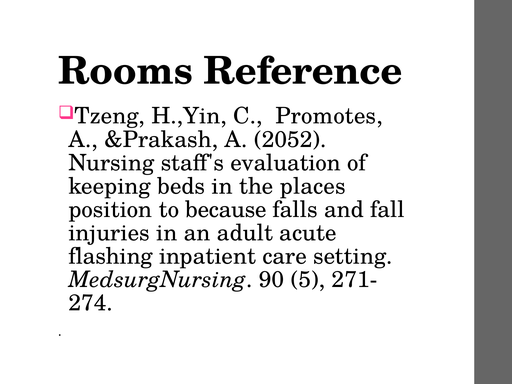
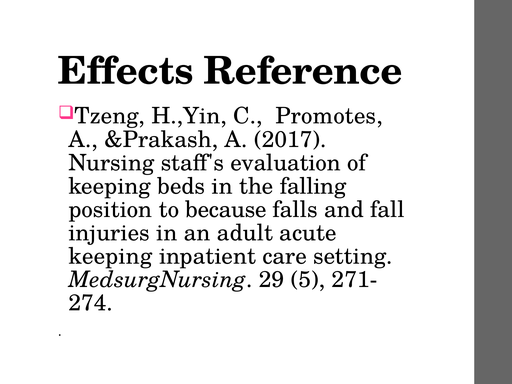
Rooms: Rooms -> Effects
2052: 2052 -> 2017
places: places -> falling
flashing at (111, 256): flashing -> keeping
90: 90 -> 29
